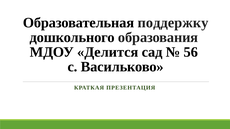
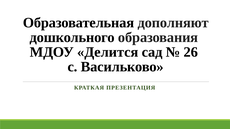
поддержку: поддержку -> дополняют
56: 56 -> 26
